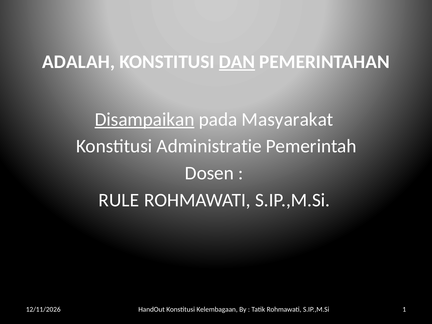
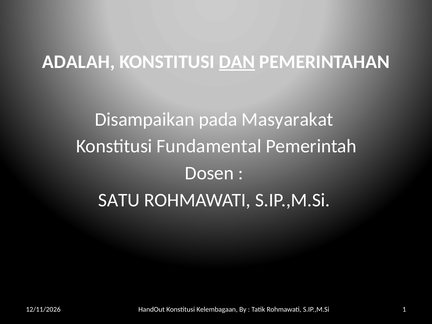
Disampaikan underline: present -> none
Administratie: Administratie -> Fundamental
RULE: RULE -> SATU
